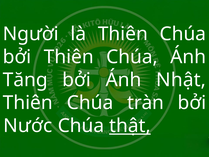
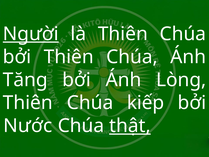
Người underline: none -> present
Nhật: Nhật -> Lòng
tràn: tràn -> kiếp
